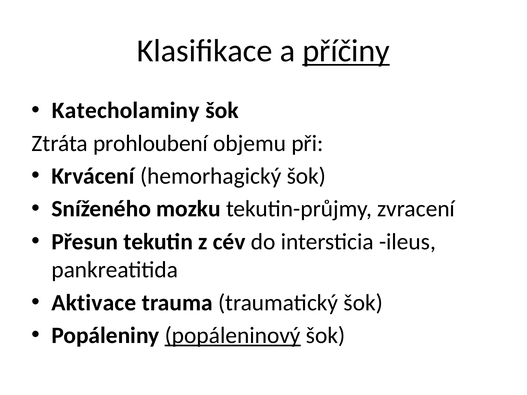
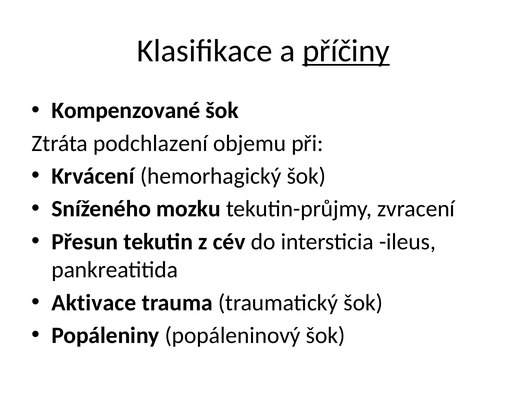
Katecholaminy: Katecholaminy -> Kompenzované
prohloubení: prohloubení -> podchlazení
popáleninový underline: present -> none
